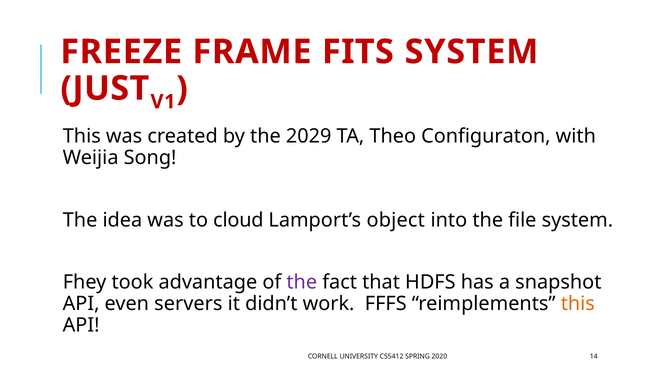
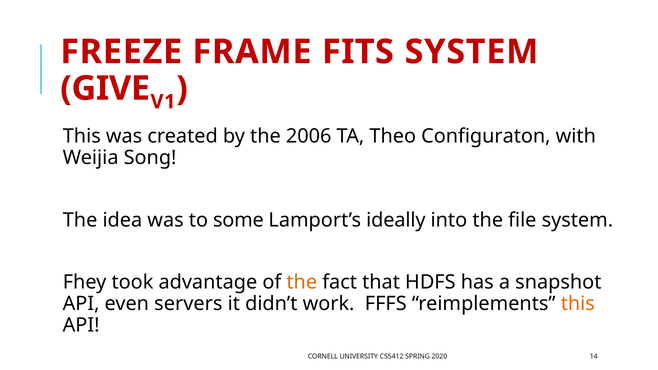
JUST: JUST -> GIVE
2029: 2029 -> 2006
cloud: cloud -> some
object: object -> ideally
the at (302, 282) colour: purple -> orange
